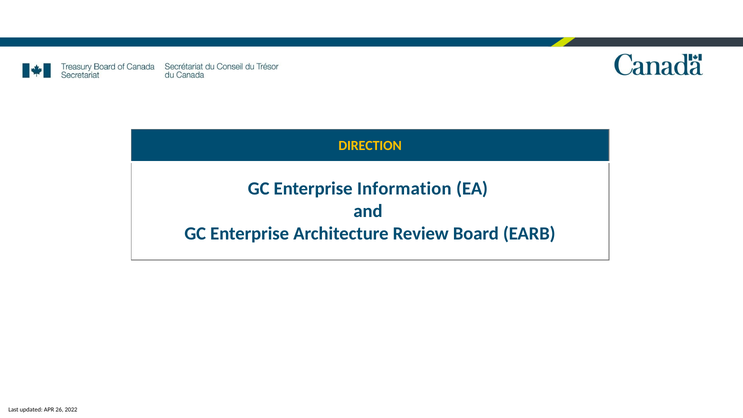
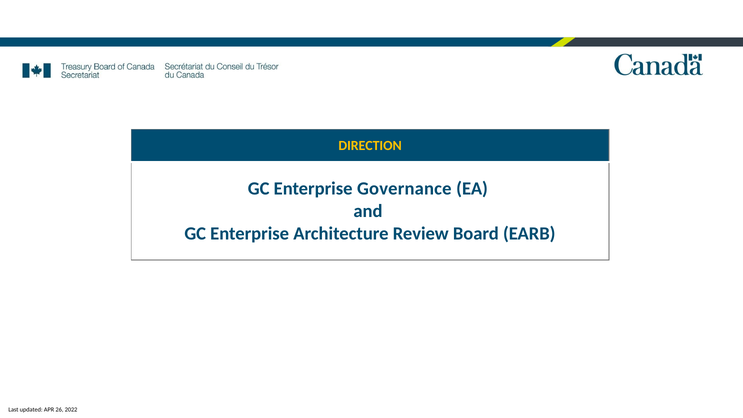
Information: Information -> Governance
